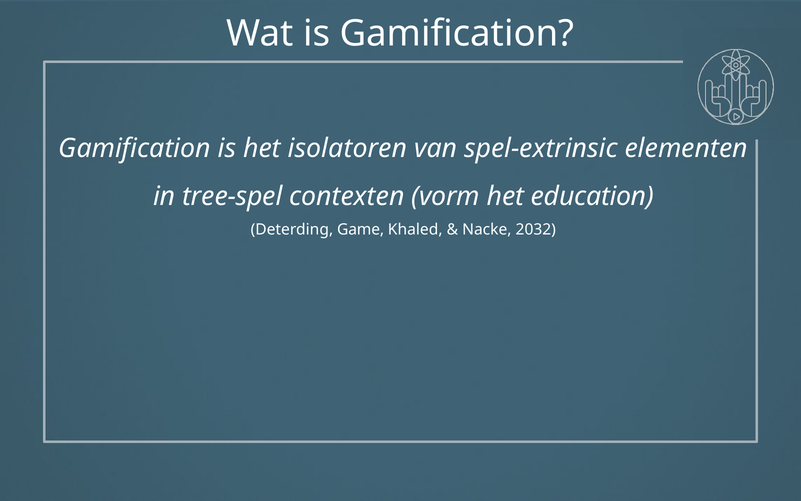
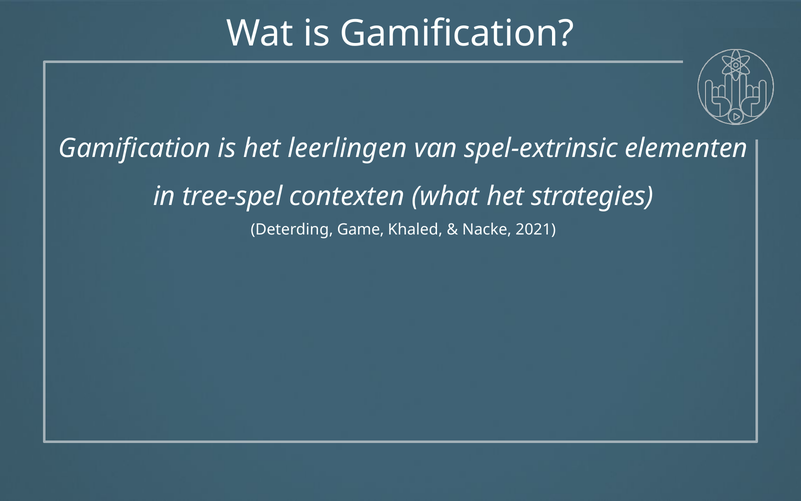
isolatoren: isolatoren -> leerlingen
vorm: vorm -> what
education: education -> strategies
2032: 2032 -> 2021
